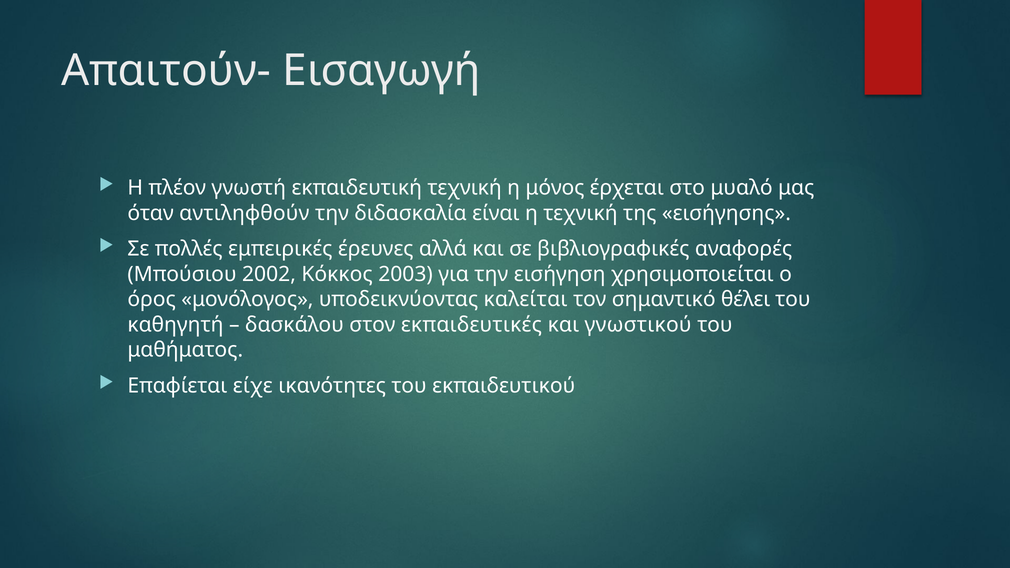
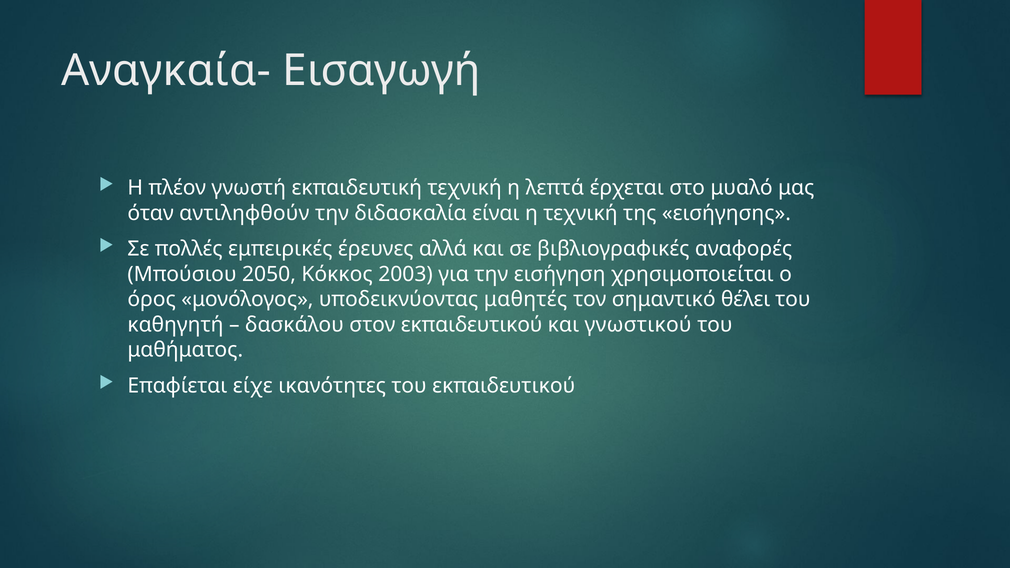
Απαιτούν-: Απαιτούν- -> Αναγκαία-
μόνος: μόνος -> λεπτά
2002: 2002 -> 2050
καλείται: καλείται -> μαθητές
στον εκπαιδευτικές: εκπαιδευτικές -> εκπαιδευτικού
